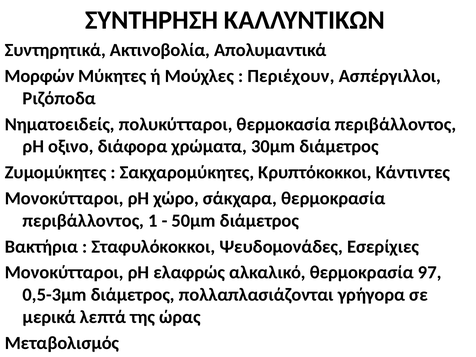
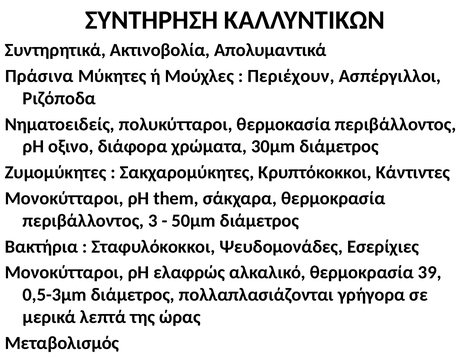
Μορφών: Μορφών -> Πράσινα
χώρο: χώρο -> them
1: 1 -> 3
97: 97 -> 39
